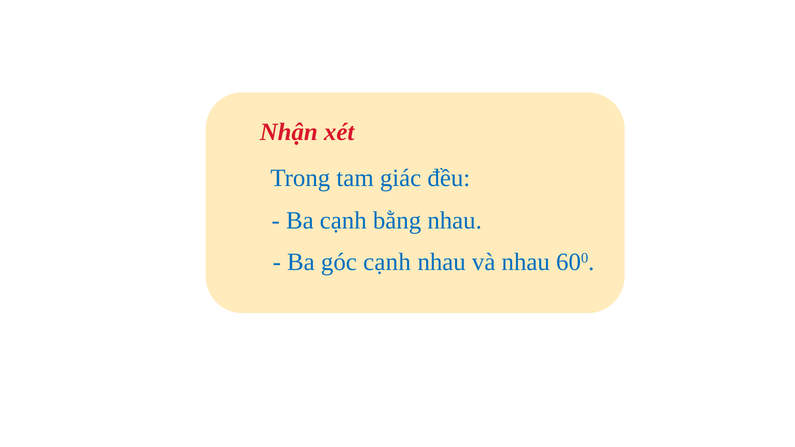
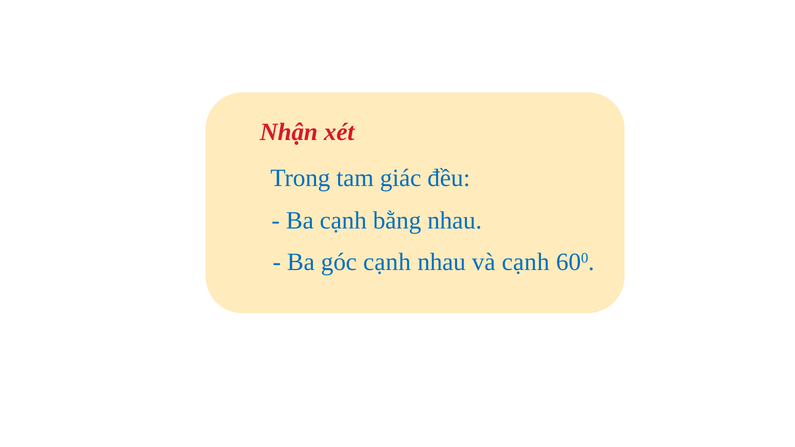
và nhau: nhau -> cạnh
